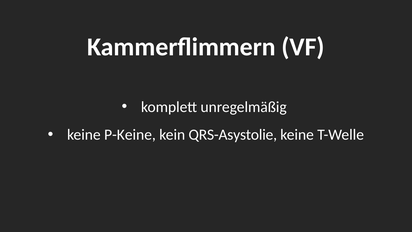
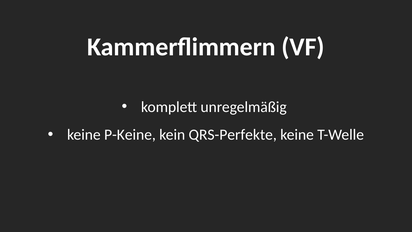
QRS-Asystolie: QRS-Asystolie -> QRS-Perfekte
